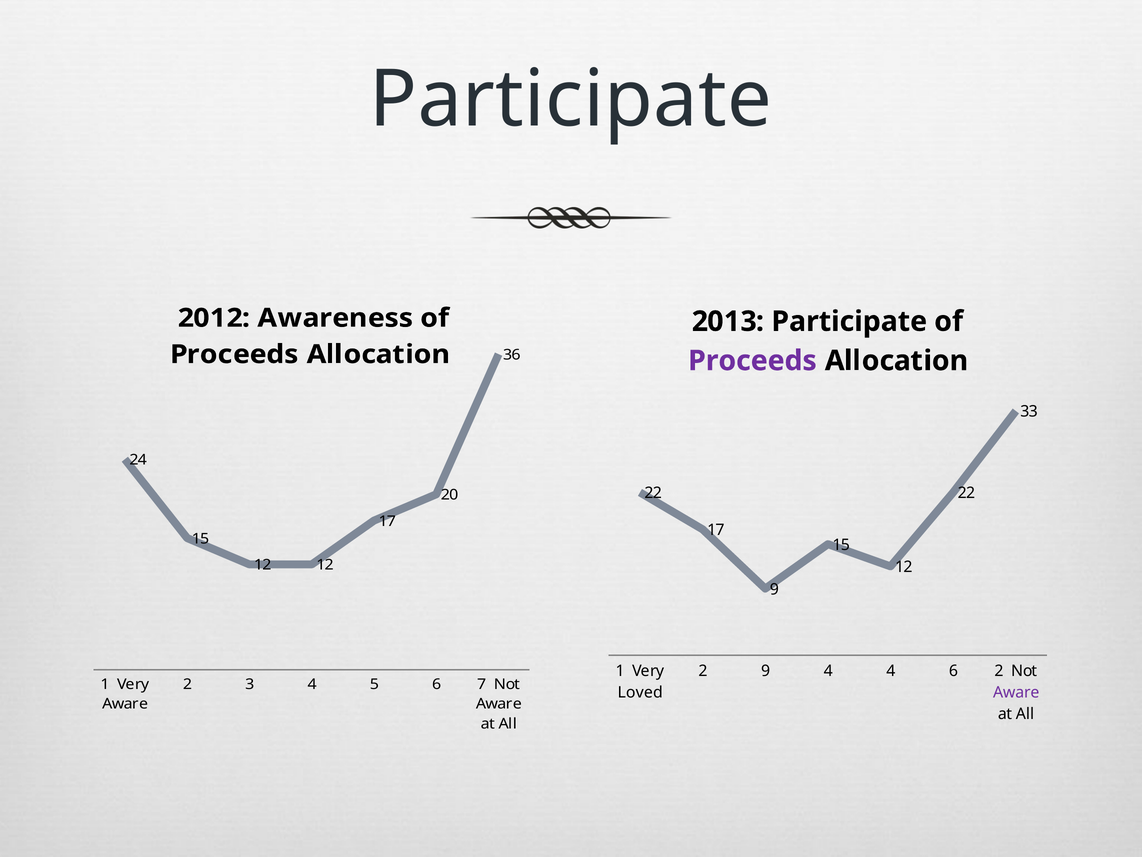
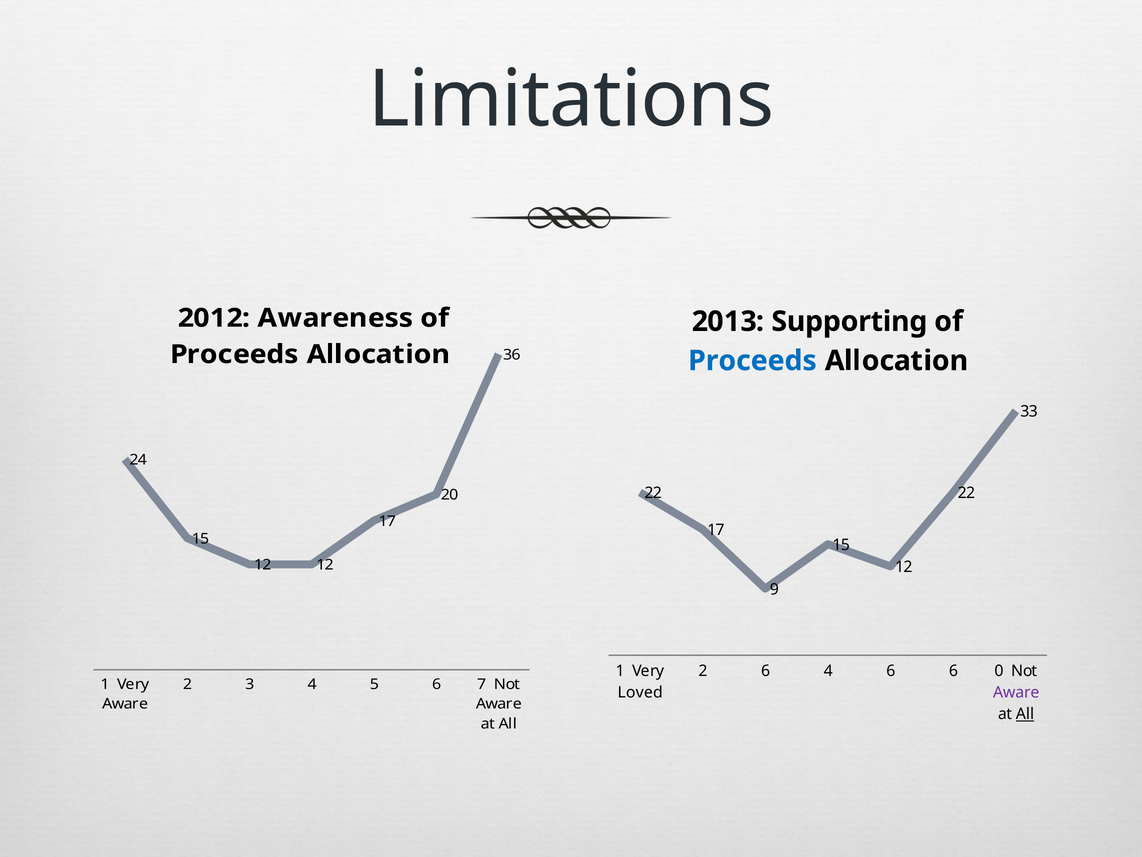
Participate at (571, 100): Participate -> Limitations
2013 Participate: Participate -> Supporting
Proceeds at (752, 361) colour: purple -> blue
2 9: 9 -> 6
4 4: 4 -> 6
6 2: 2 -> 0
All at (1025, 714) underline: none -> present
